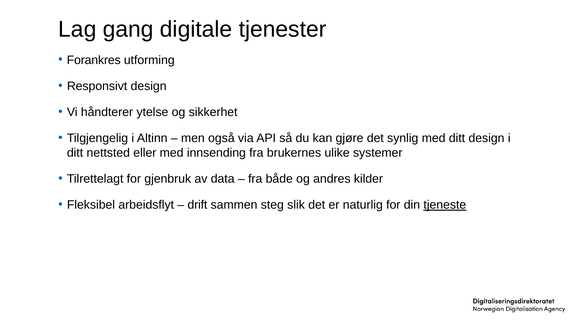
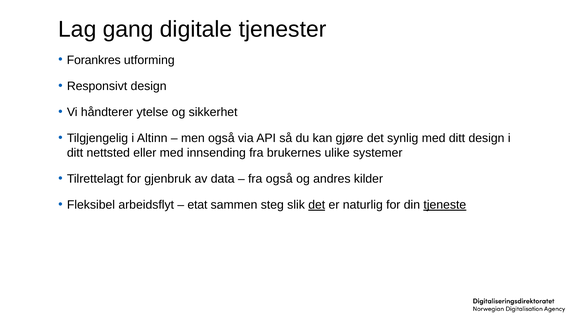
fra både: både -> også
drift: drift -> etat
det at (317, 205) underline: none -> present
